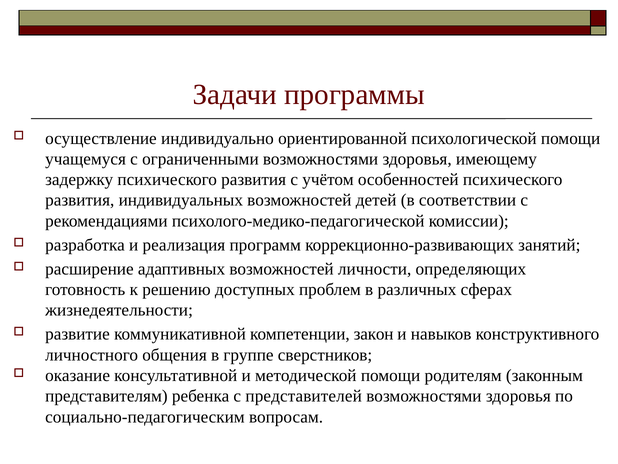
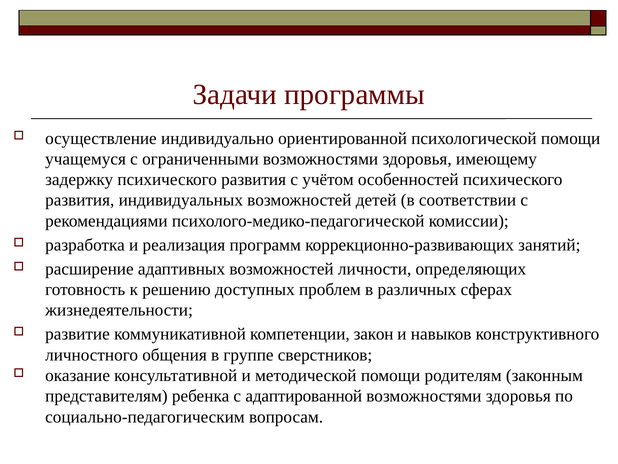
представителей: представителей -> адаптированной
